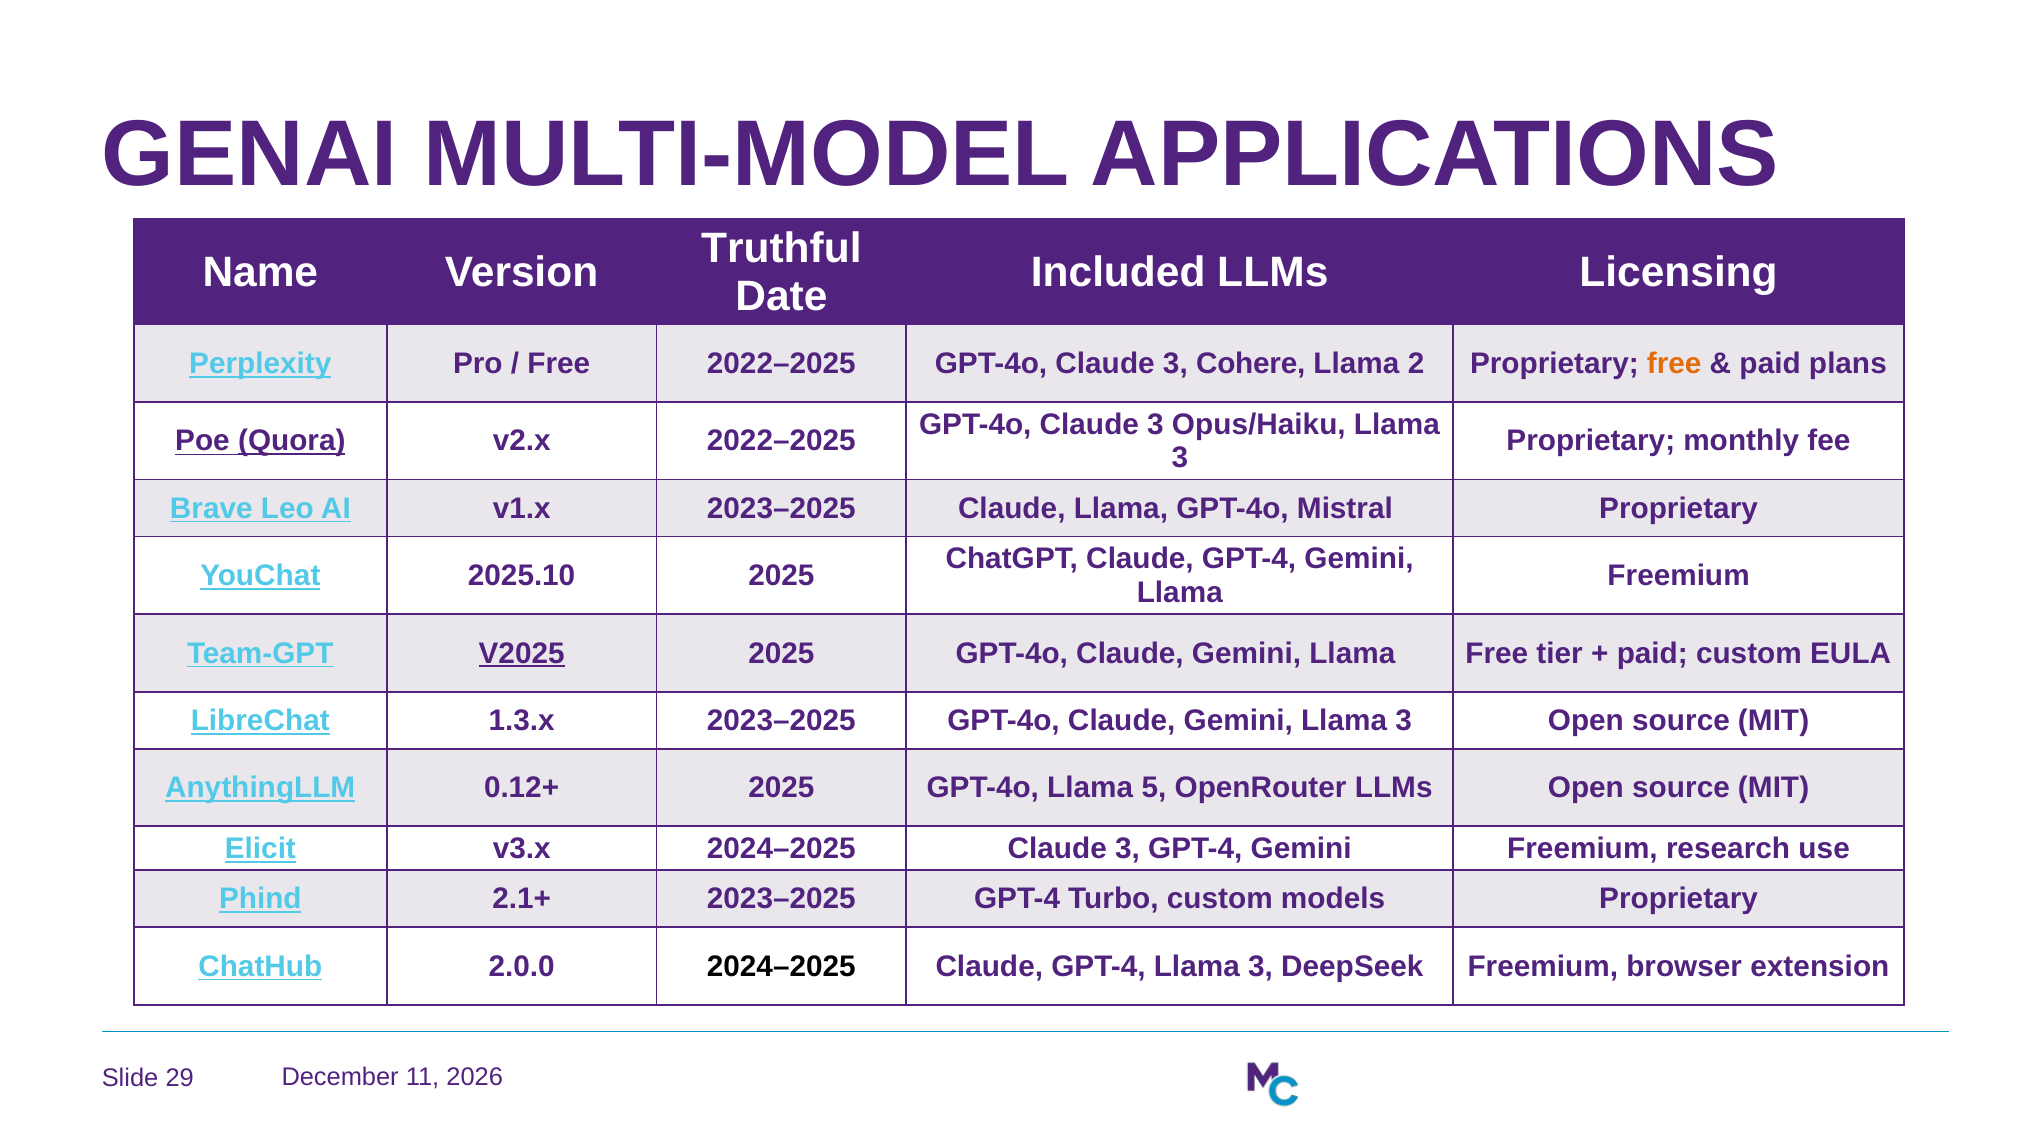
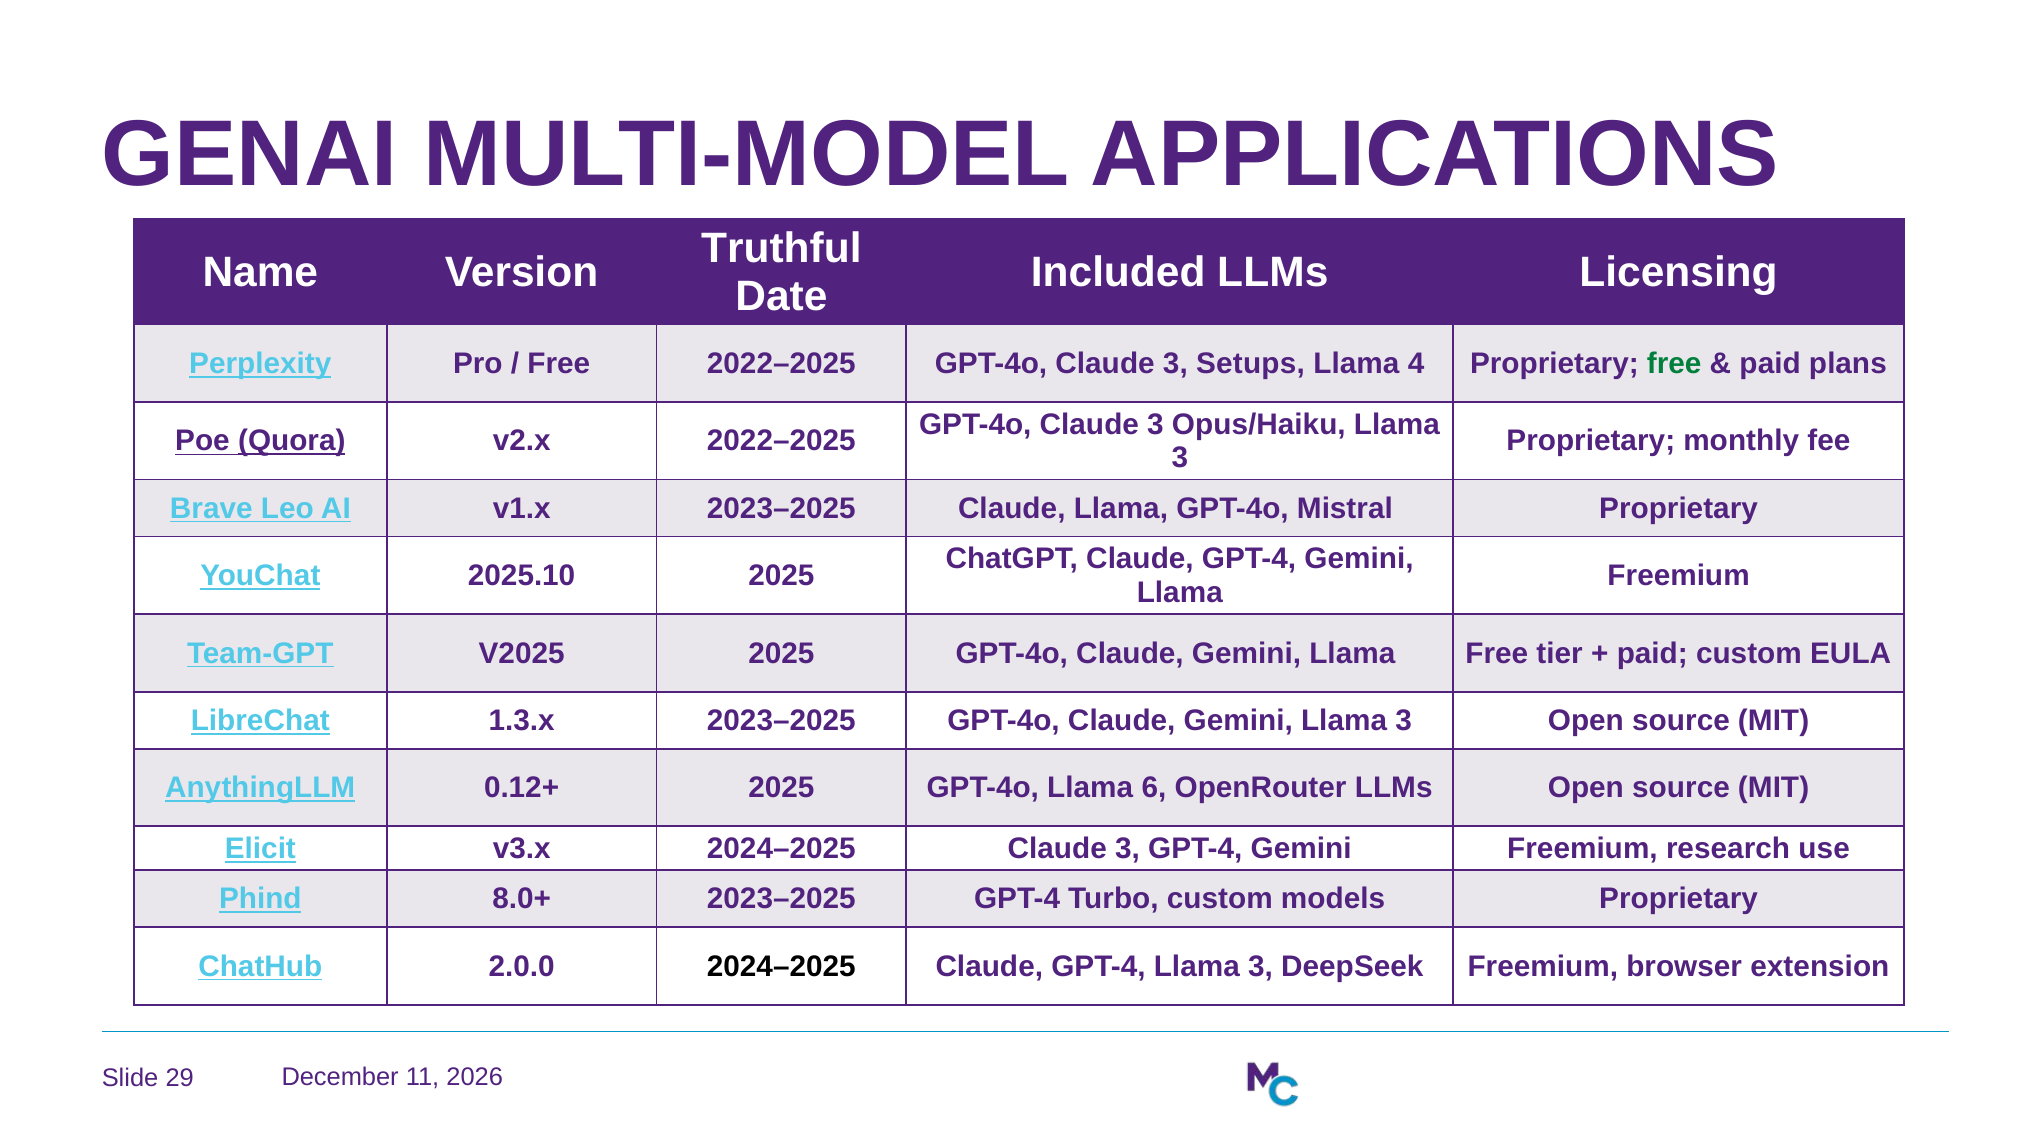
Cohere: Cohere -> Setups
2: 2 -> 4
free at (1674, 364) colour: orange -> green
V2025 underline: present -> none
5: 5 -> 6
2.1+: 2.1+ -> 8.0+
